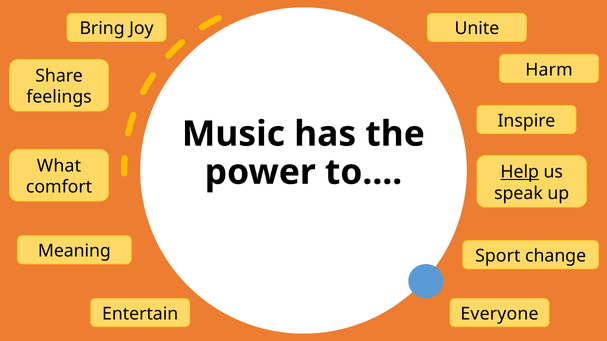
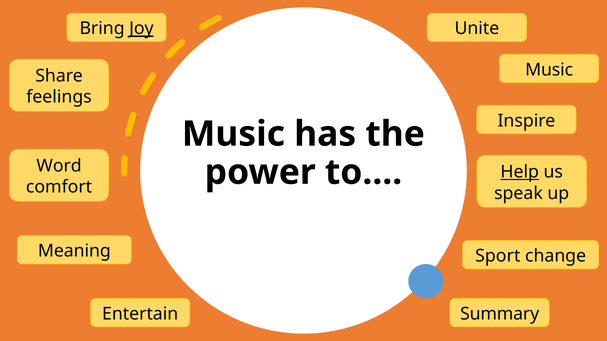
Joy underline: none -> present
Harm at (549, 70): Harm -> Music
What: What -> Word
Everyone: Everyone -> Summary
